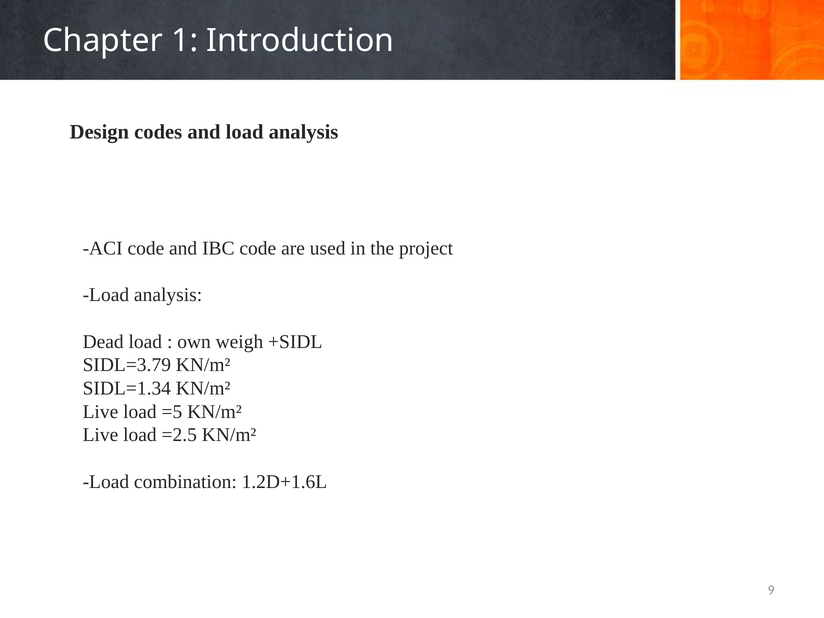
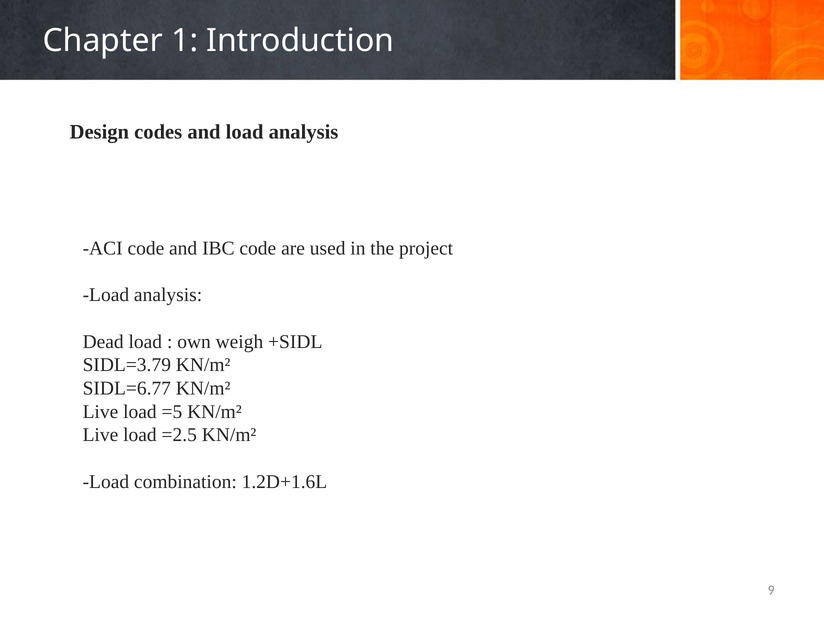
SIDL=1.34: SIDL=1.34 -> SIDL=6.77
